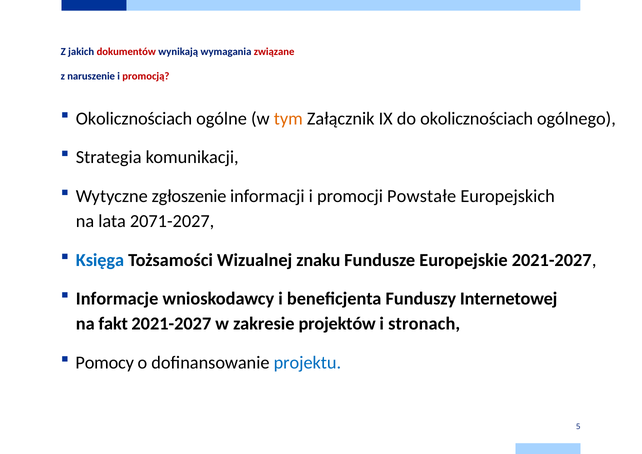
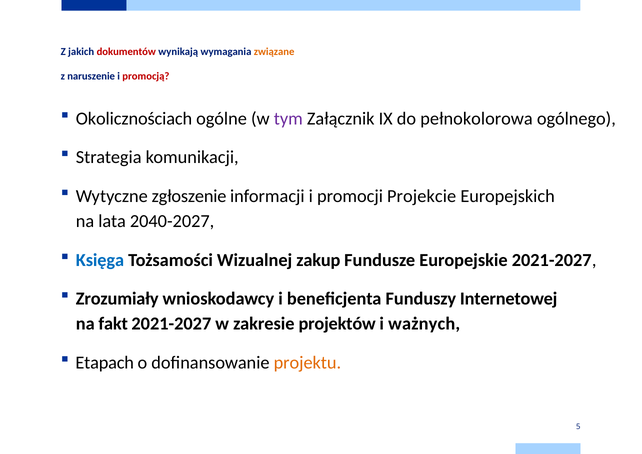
związane colour: red -> orange
tym colour: orange -> purple
do okolicznościach: okolicznościach -> pełnokolorowa
Powstałe: Powstałe -> Projekcie
2071-2027: 2071-2027 -> 2040-2027
znaku: znaku -> zakup
Informacje: Informacje -> Zrozumiały
stronach: stronach -> ważnych
Pomocy: Pomocy -> Etapach
projektu colour: blue -> orange
